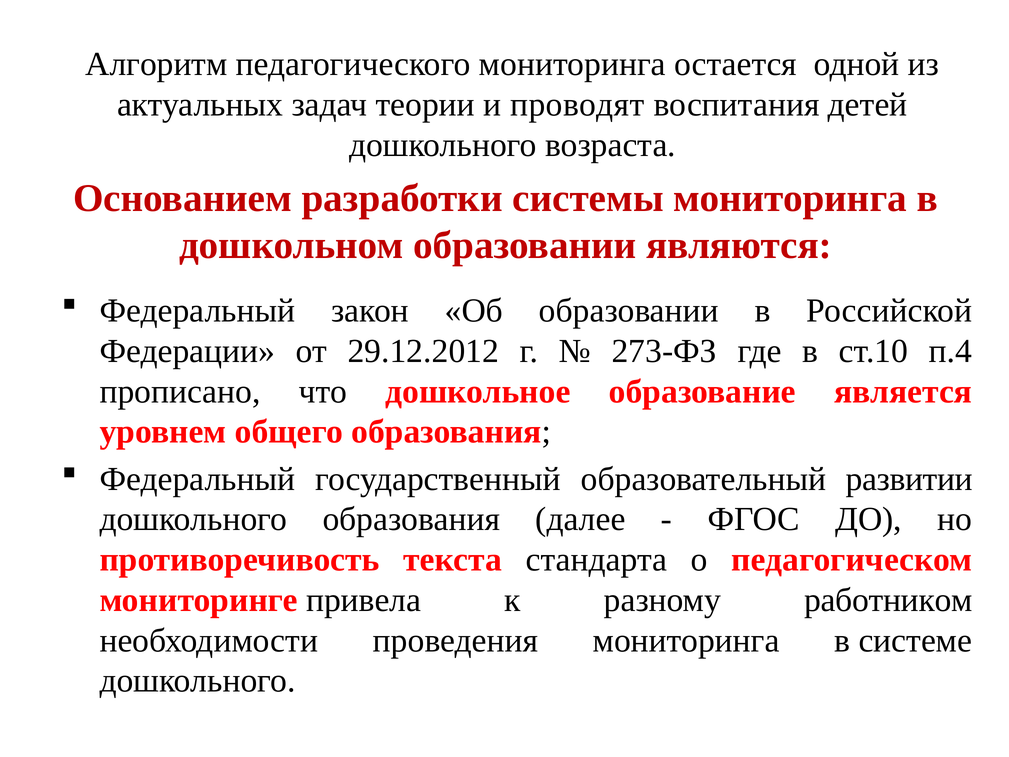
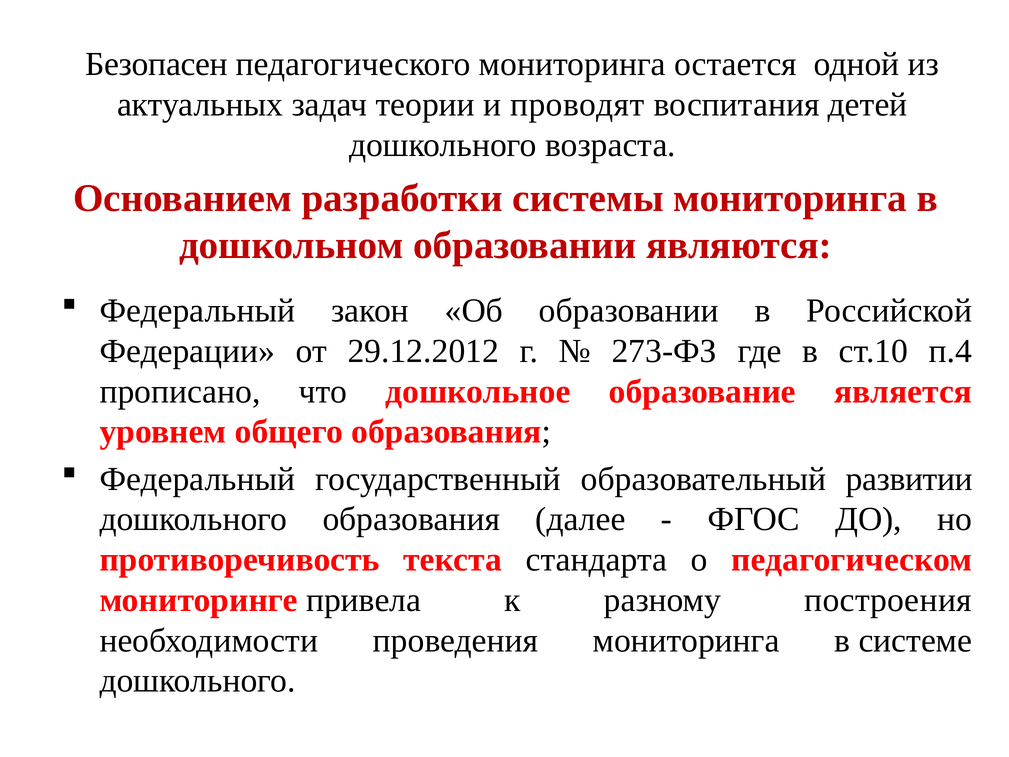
Алгоритм: Алгоритм -> Безопасен
работником: работником -> построения
